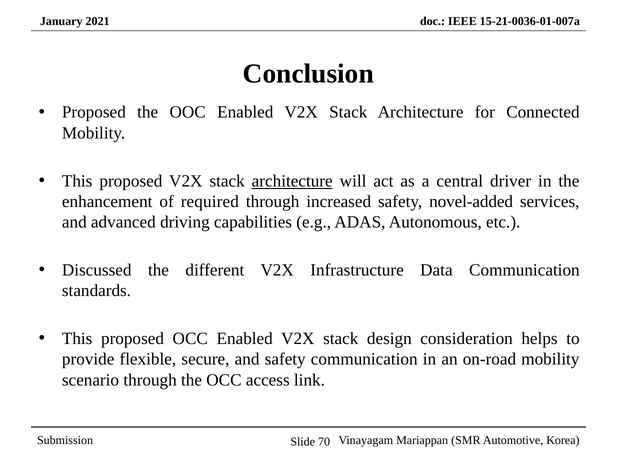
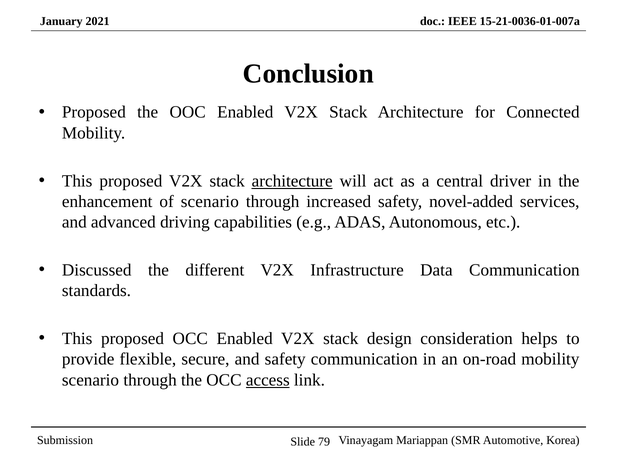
of required: required -> scenario
access underline: none -> present
70: 70 -> 79
